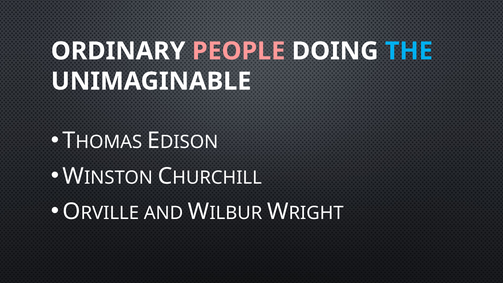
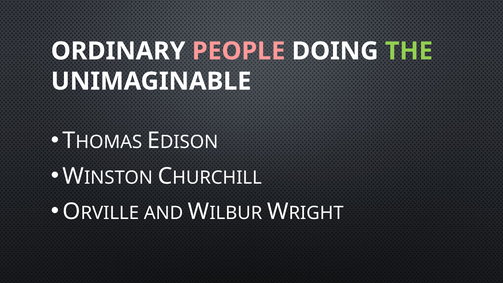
THE colour: light blue -> light green
